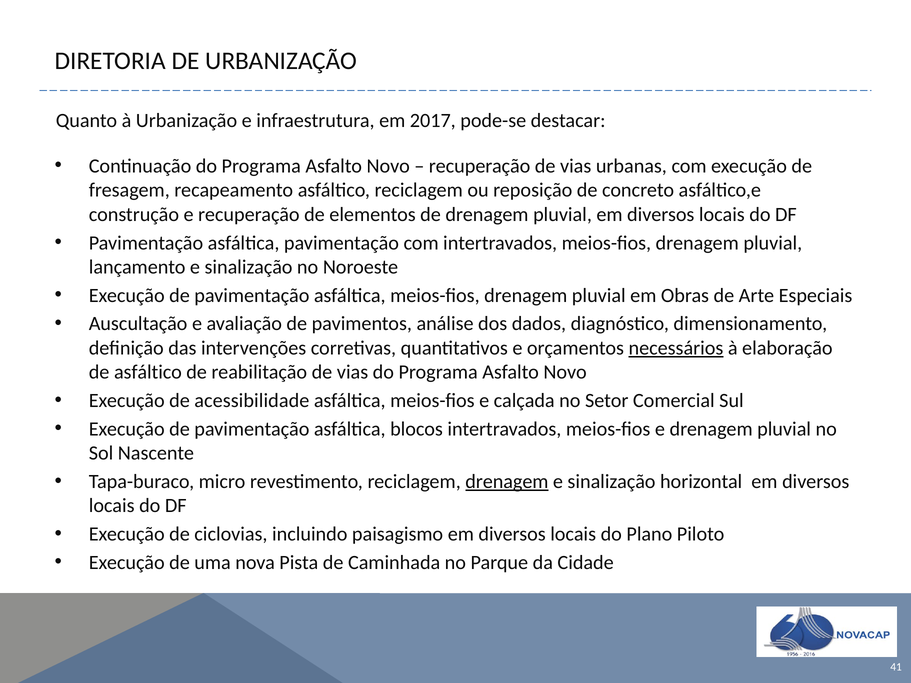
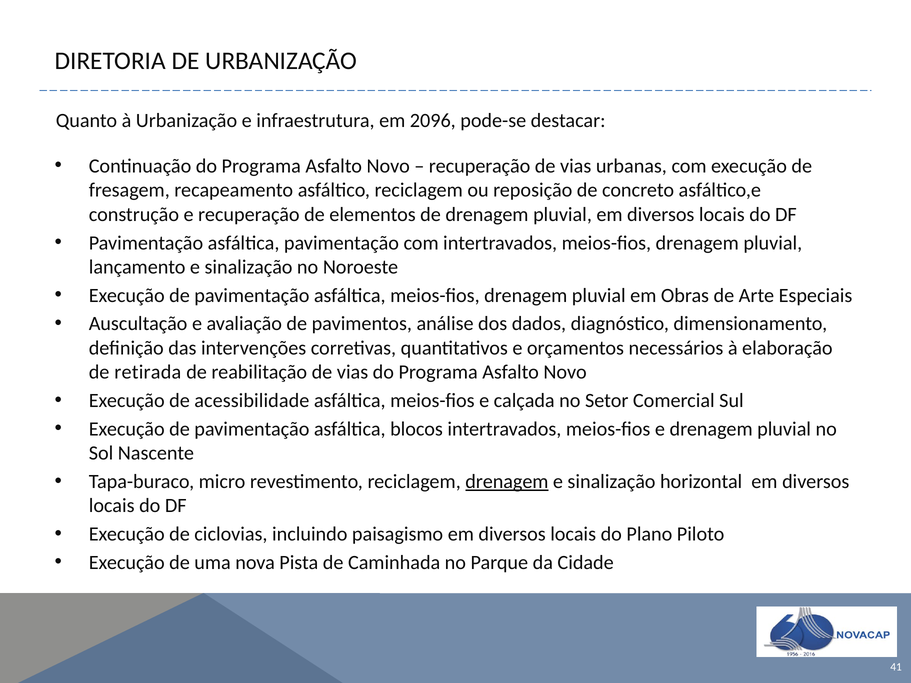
2017: 2017 -> 2096
necessários underline: present -> none
de asfáltico: asfáltico -> retirada
